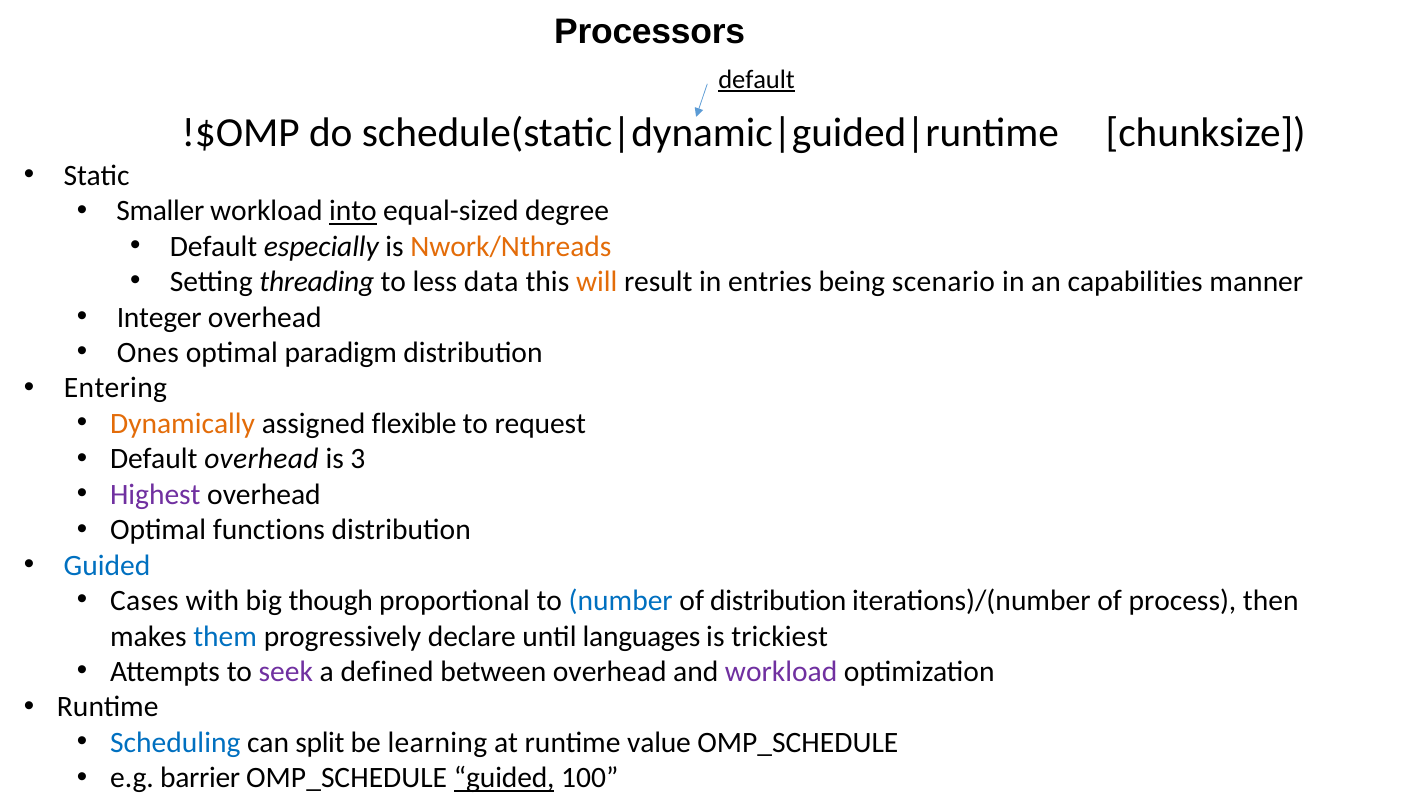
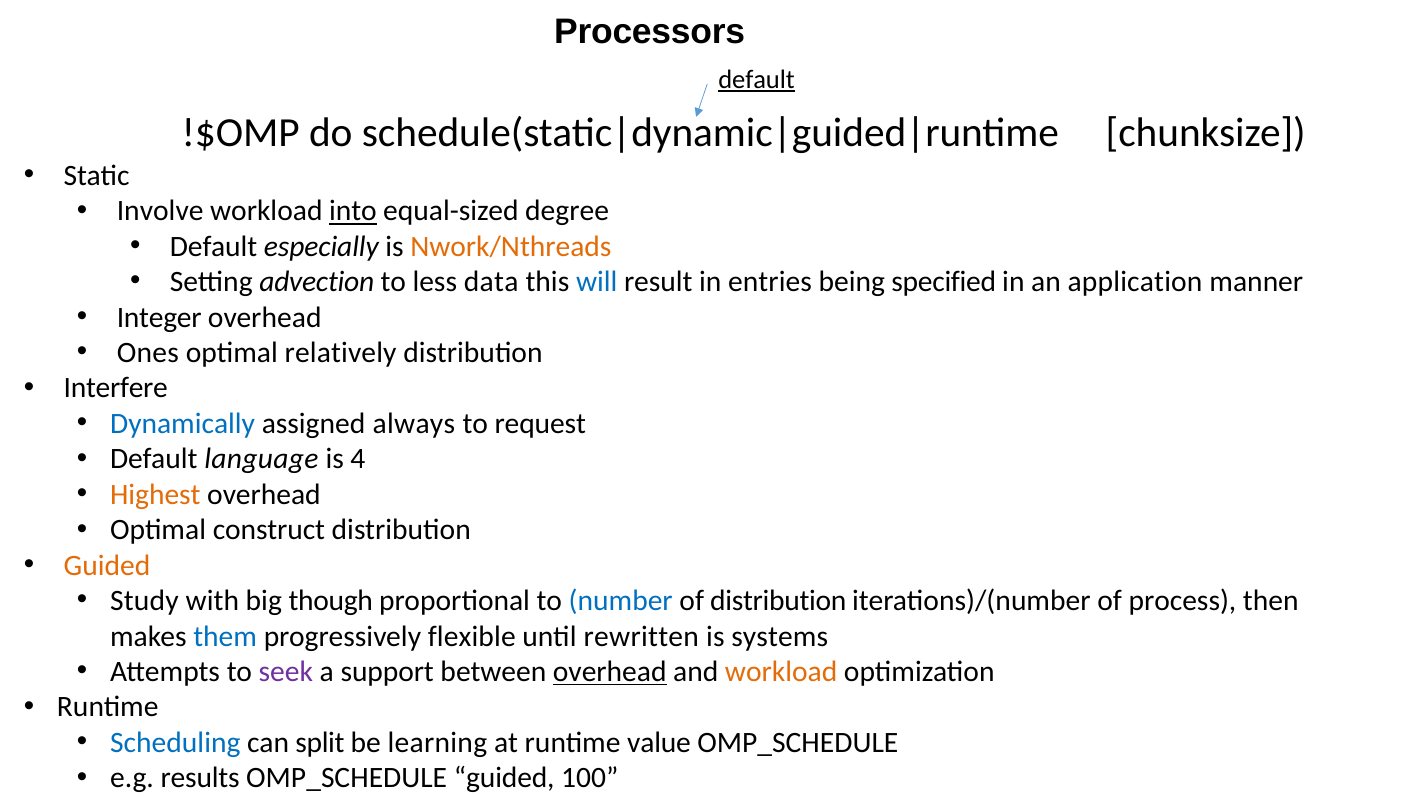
Smaller: Smaller -> Involve
threading: threading -> advection
will colour: orange -> blue
scenario: scenario -> specified
capabilities: capabilities -> application
paradigm: paradigm -> relatively
Entering: Entering -> Interfere
Dynamically colour: orange -> blue
flexible: flexible -> always
Default overhead: overhead -> language
3: 3 -> 4
Highest colour: purple -> orange
functions: functions -> construct
Guided at (107, 565) colour: blue -> orange
Cases: Cases -> Study
declare: declare -> flexible
languages: languages -> rewritten
trickiest: trickiest -> systems
defined: defined -> support
overhead at (610, 672) underline: none -> present
workload at (781, 672) colour: purple -> orange
barrier: barrier -> results
guided at (504, 778) underline: present -> none
